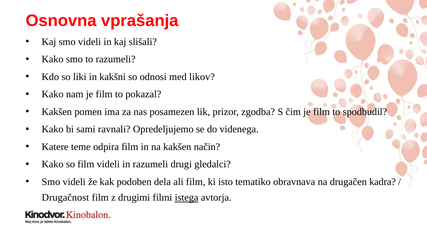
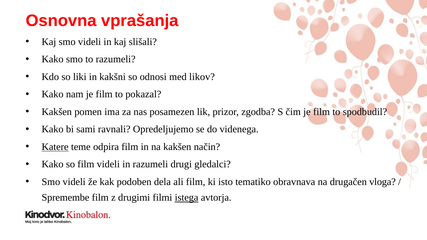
Katere underline: none -> present
kadra: kadra -> vloga
Drugačnost: Drugačnost -> Spremembe
